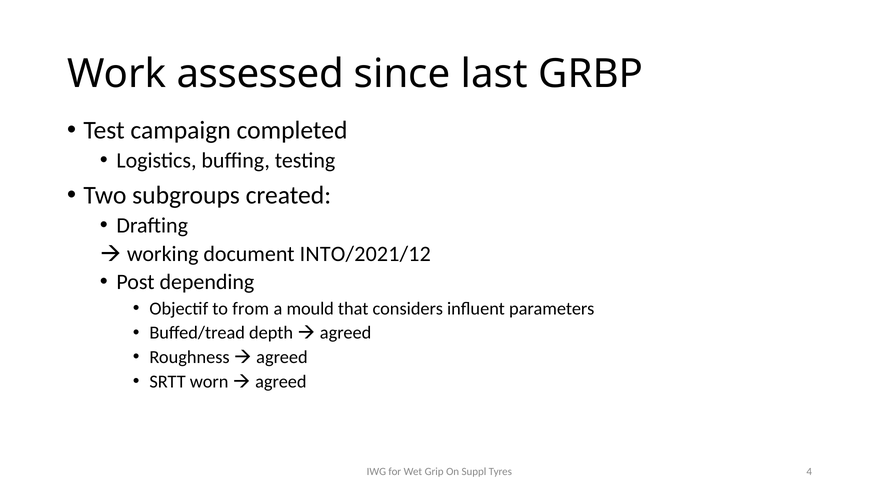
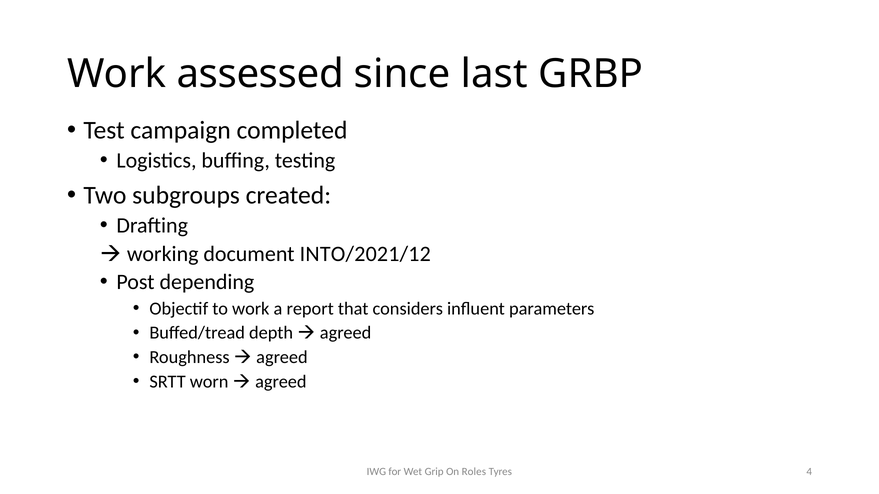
to from: from -> work
mould: mould -> report
Suppl: Suppl -> Roles
